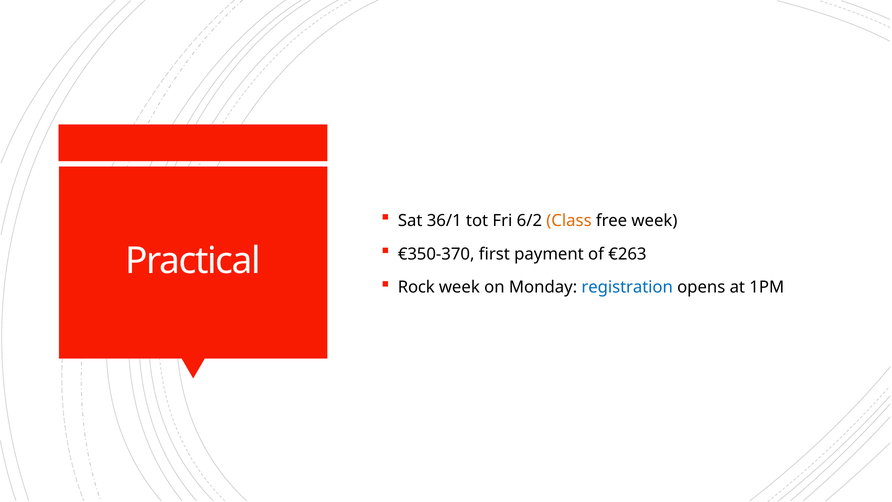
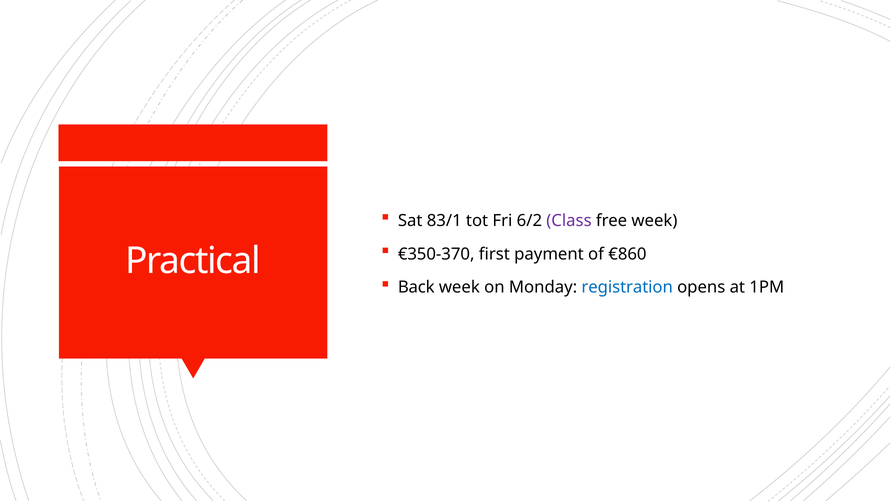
36/1: 36/1 -> 83/1
Class colour: orange -> purple
€263: €263 -> €860
Rock: Rock -> Back
